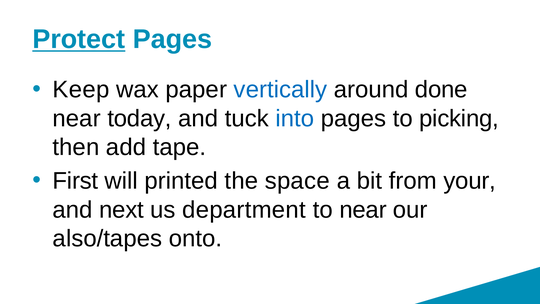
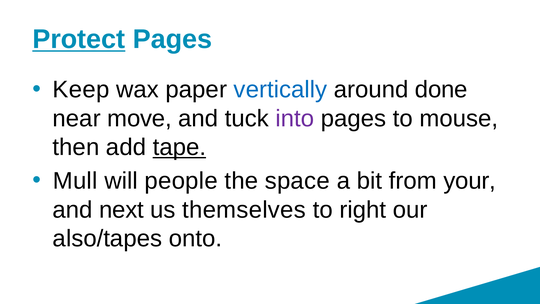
today: today -> move
into colour: blue -> purple
picking: picking -> mouse
tape underline: none -> present
First: First -> Mull
printed: printed -> people
department: department -> themselves
to near: near -> right
